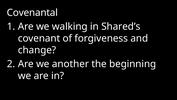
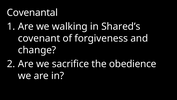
another: another -> sacrifice
beginning: beginning -> obedience
